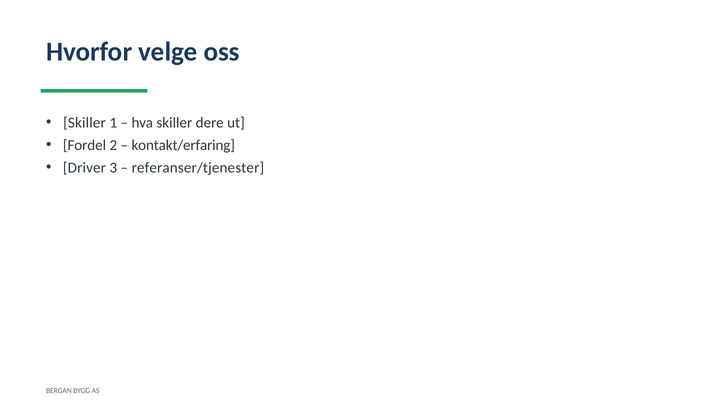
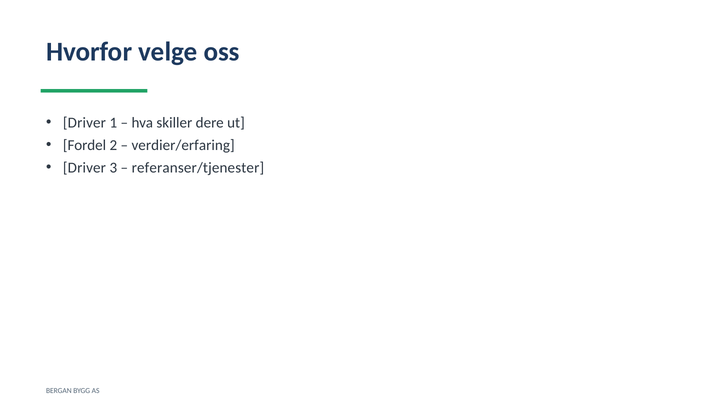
Skiller at (84, 122): Skiller -> Driver
kontakt/erfaring: kontakt/erfaring -> verdier/erfaring
